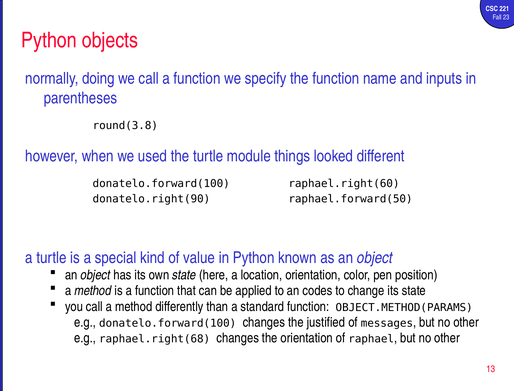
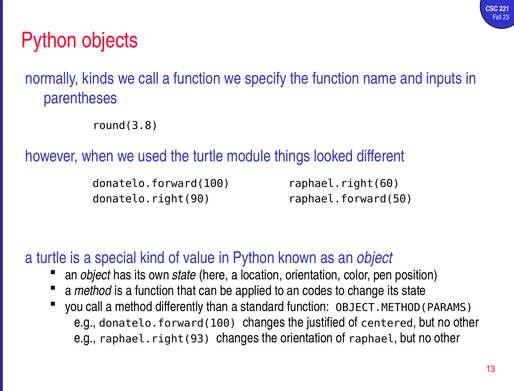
doing: doing -> kinds
messages: messages -> centered
raphael.right(68: raphael.right(68 -> raphael.right(93
